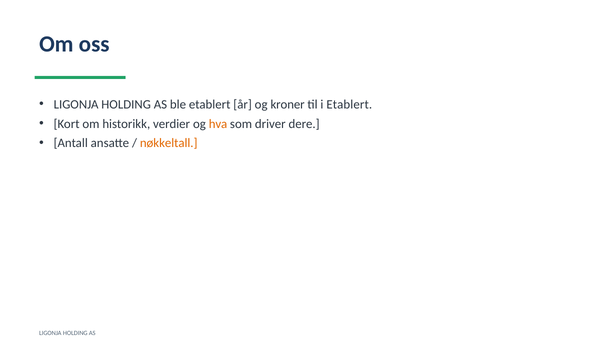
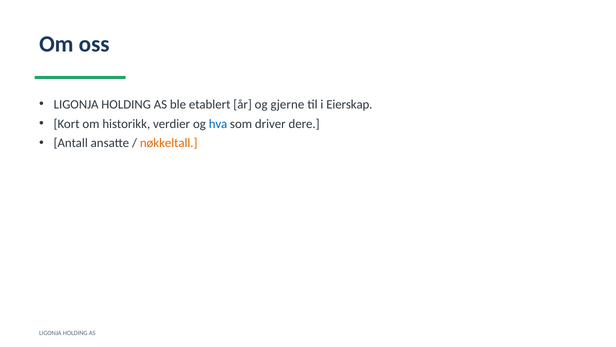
kroner: kroner -> gjerne
i Etablert: Etablert -> Eierskap
hva colour: orange -> blue
